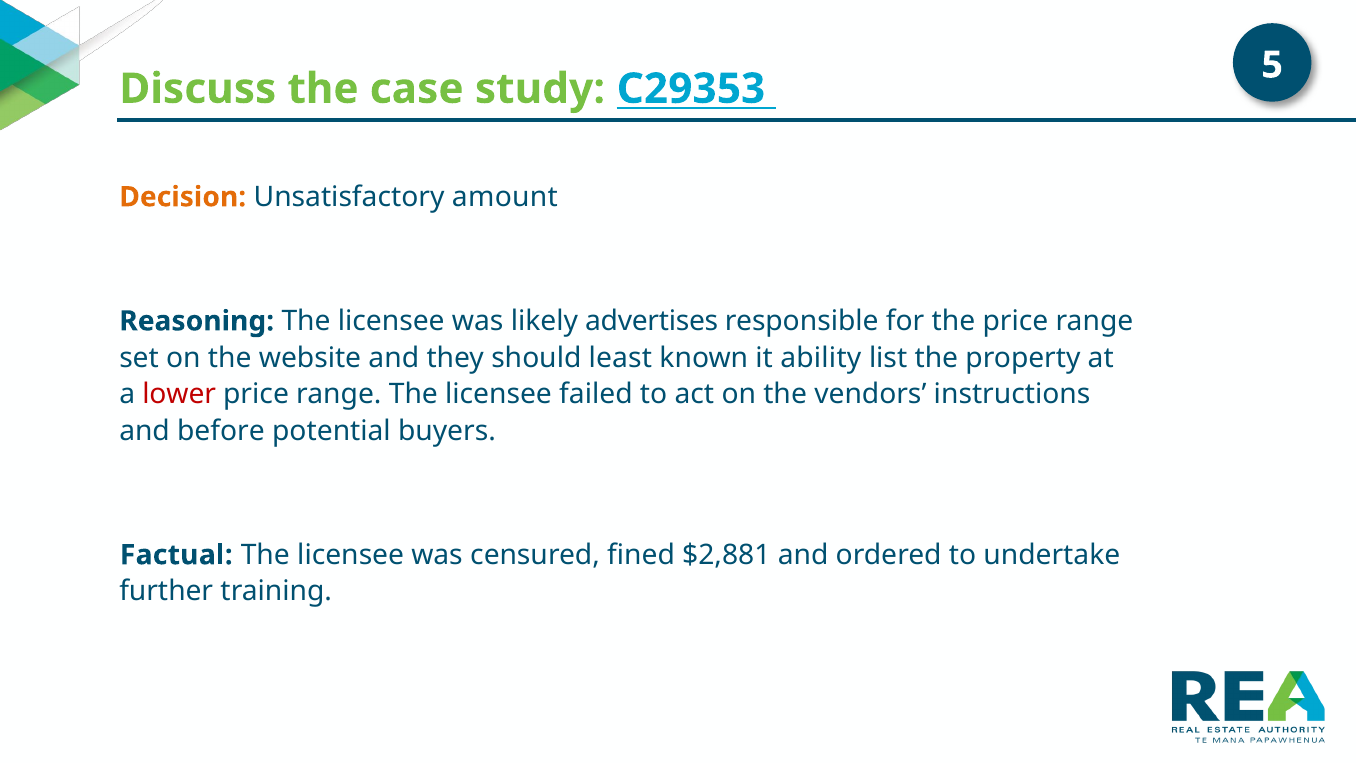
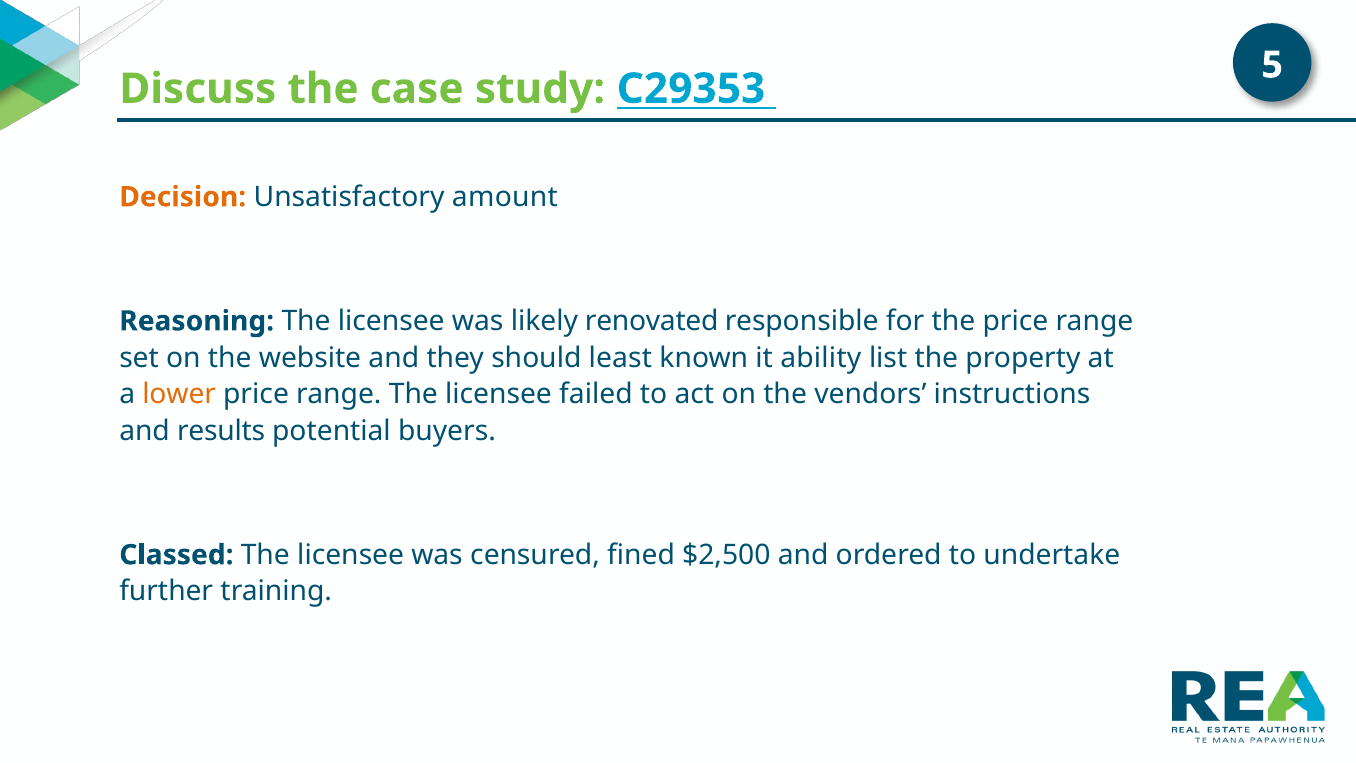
advertises: advertises -> renovated
lower colour: red -> orange
before: before -> results
Factual: Factual -> Classed
$2,881: $2,881 -> $2,500
